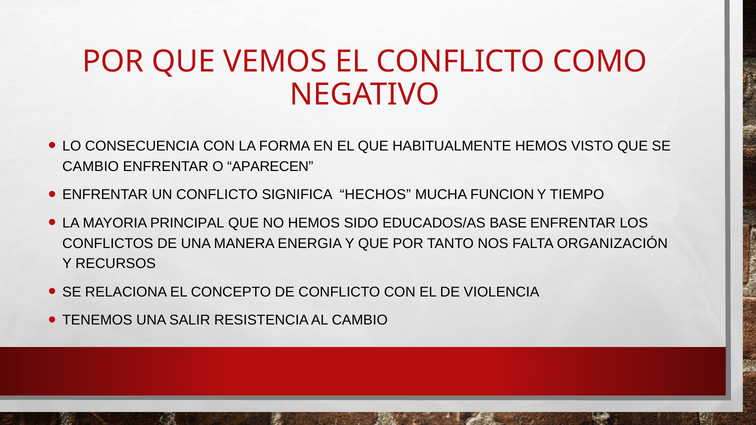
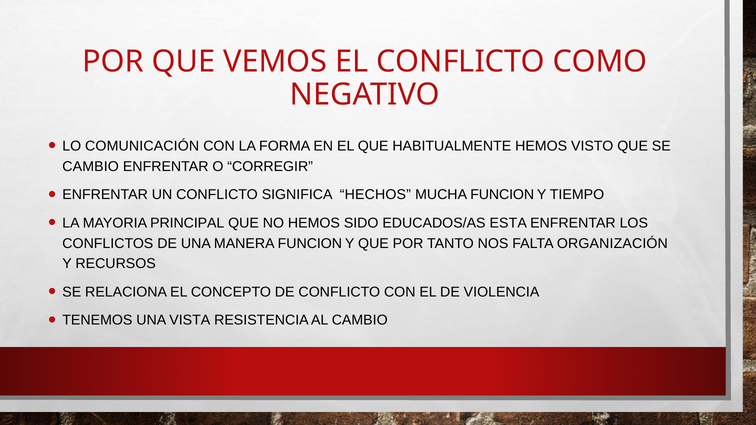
CONSECUENCIA: CONSECUENCIA -> COMUNICACIÓN
APARECEN: APARECEN -> CORREGIR
BASE: BASE -> ESTA
MANERA ENERGIA: ENERGIA -> FUNCION
SALIR: SALIR -> VISTA
